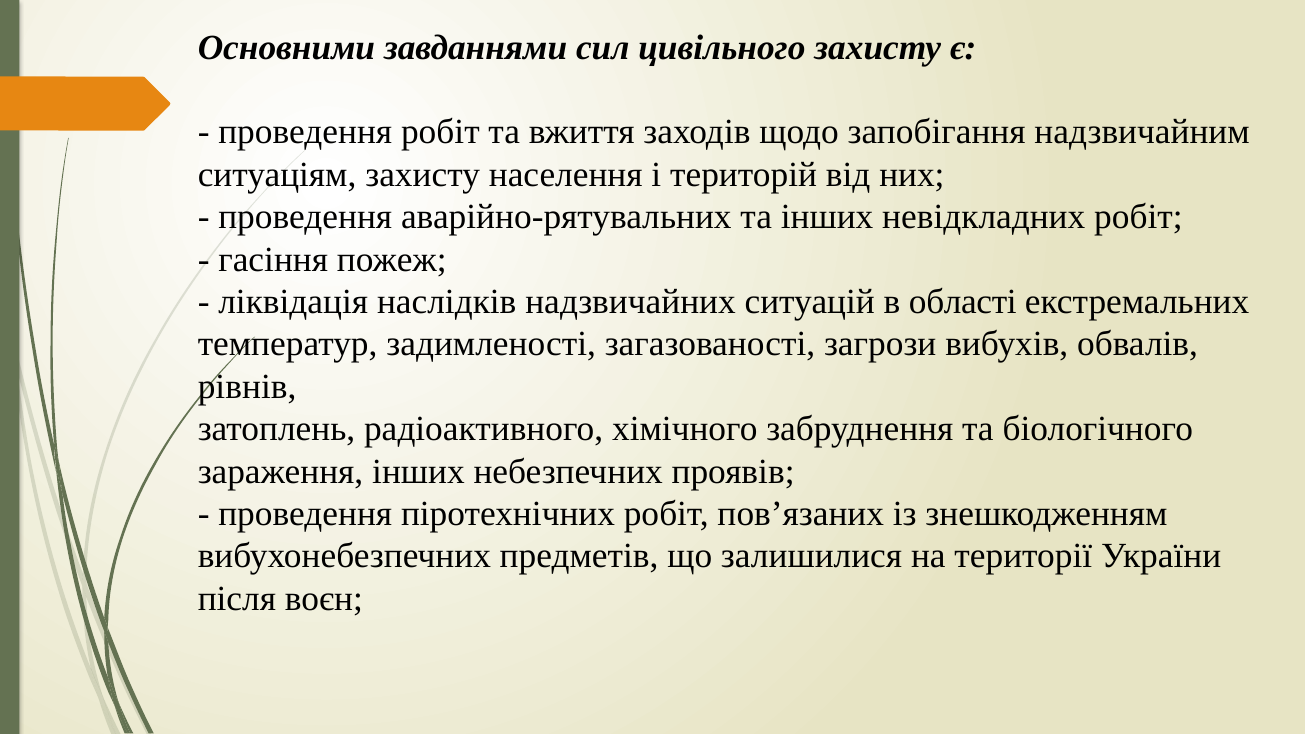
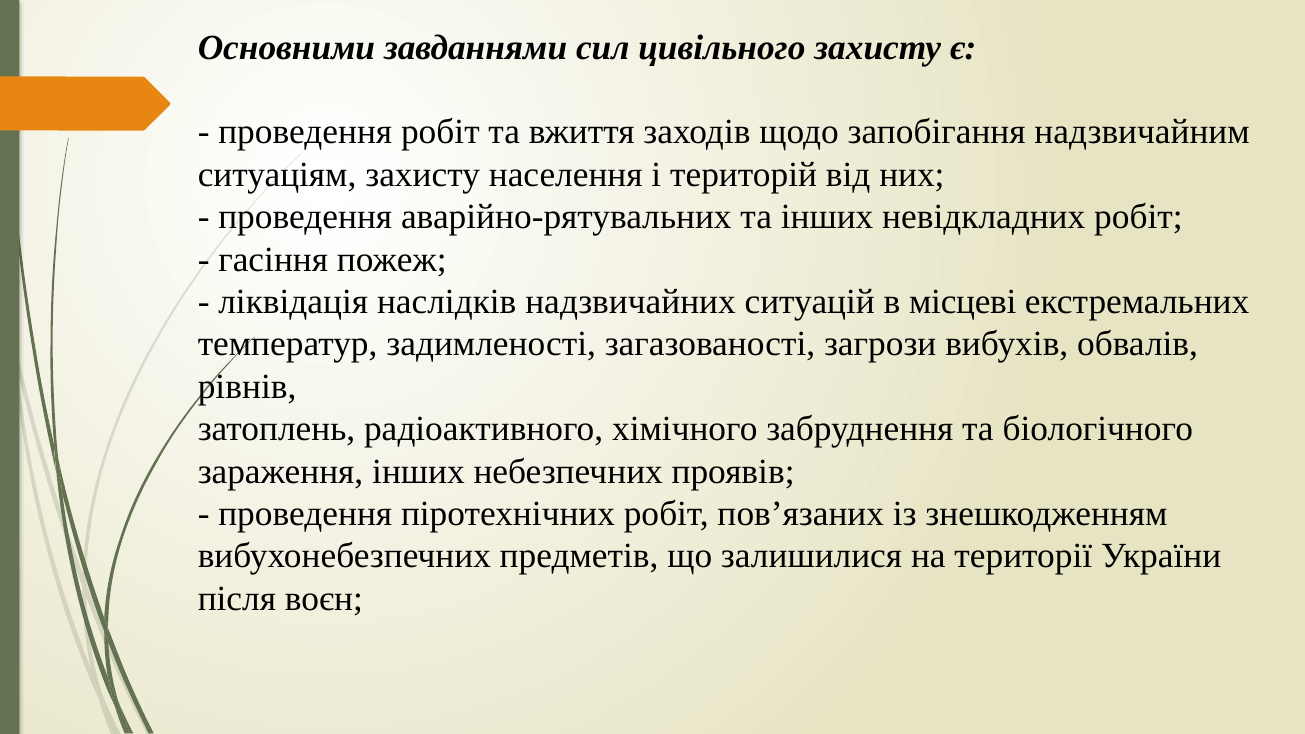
області: області -> місцеві
